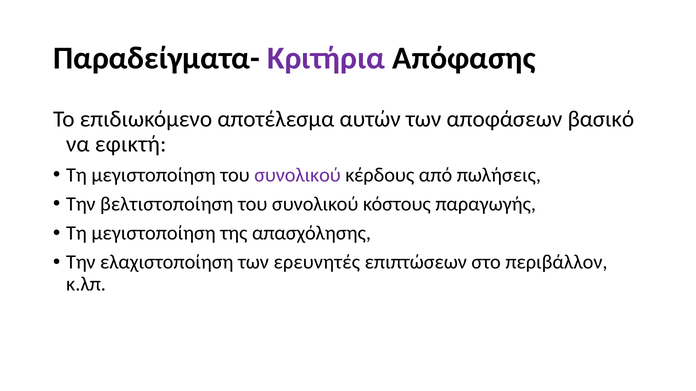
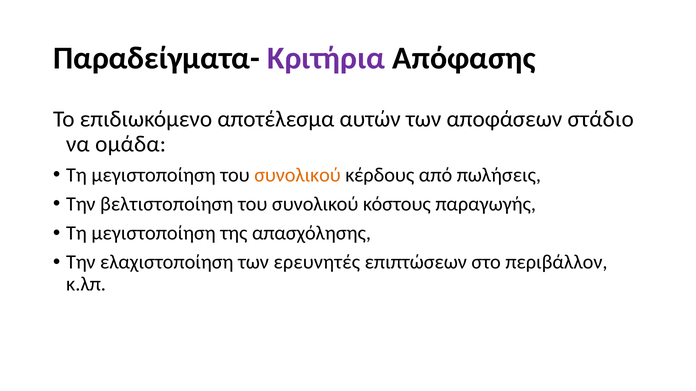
βασικό: βασικό -> στάδιο
εφικτή: εφικτή -> ομάδα
συνολικού at (298, 175) colour: purple -> orange
